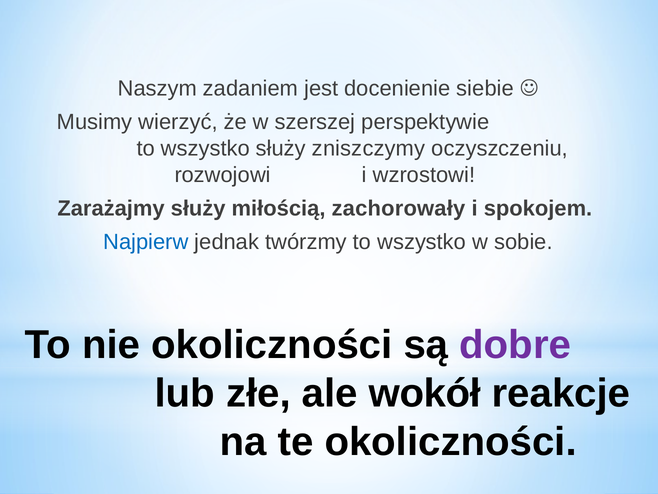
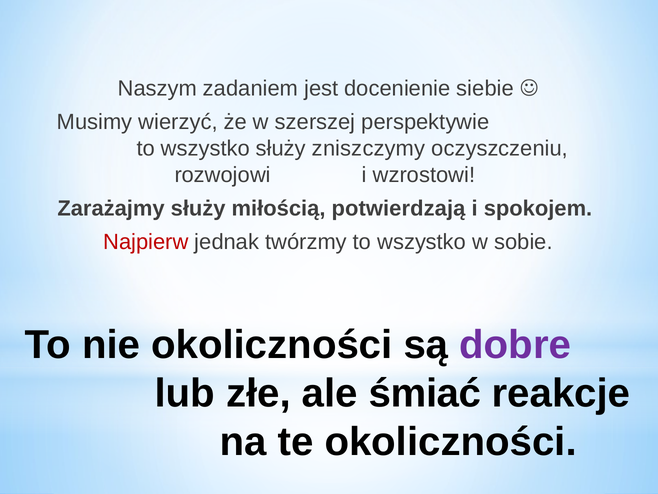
zachorowały: zachorowały -> potwierdzają
Najpierw colour: blue -> red
wokół: wokół -> śmiać
